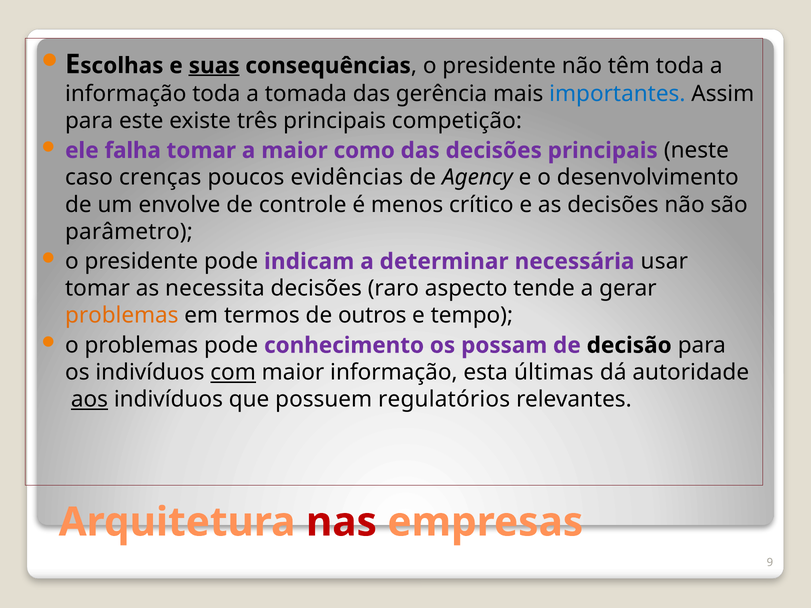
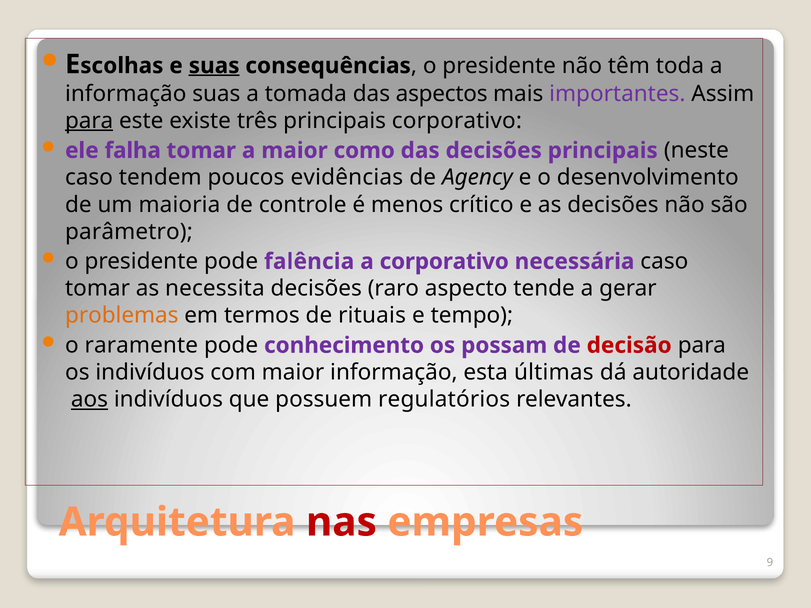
informação toda: toda -> suas
gerência: gerência -> aspectos
importantes colour: blue -> purple
para at (89, 121) underline: none -> present
principais competição: competição -> corporativo
crenças: crenças -> tendem
envolve: envolve -> maioria
indicam: indicam -> falência
a determinar: determinar -> corporativo
necessária usar: usar -> caso
outros: outros -> rituais
o problemas: problemas -> raramente
decisão colour: black -> red
com underline: present -> none
